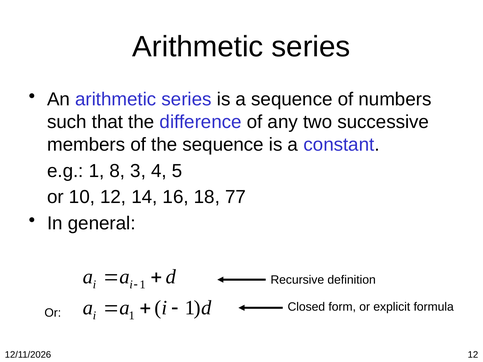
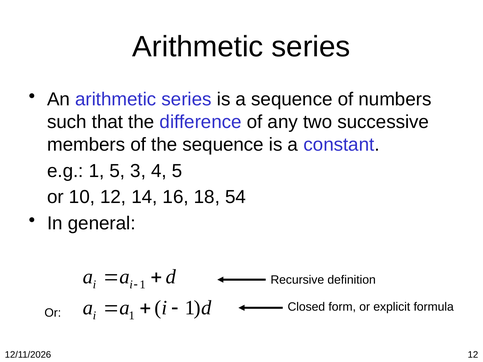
1 8: 8 -> 5
77: 77 -> 54
